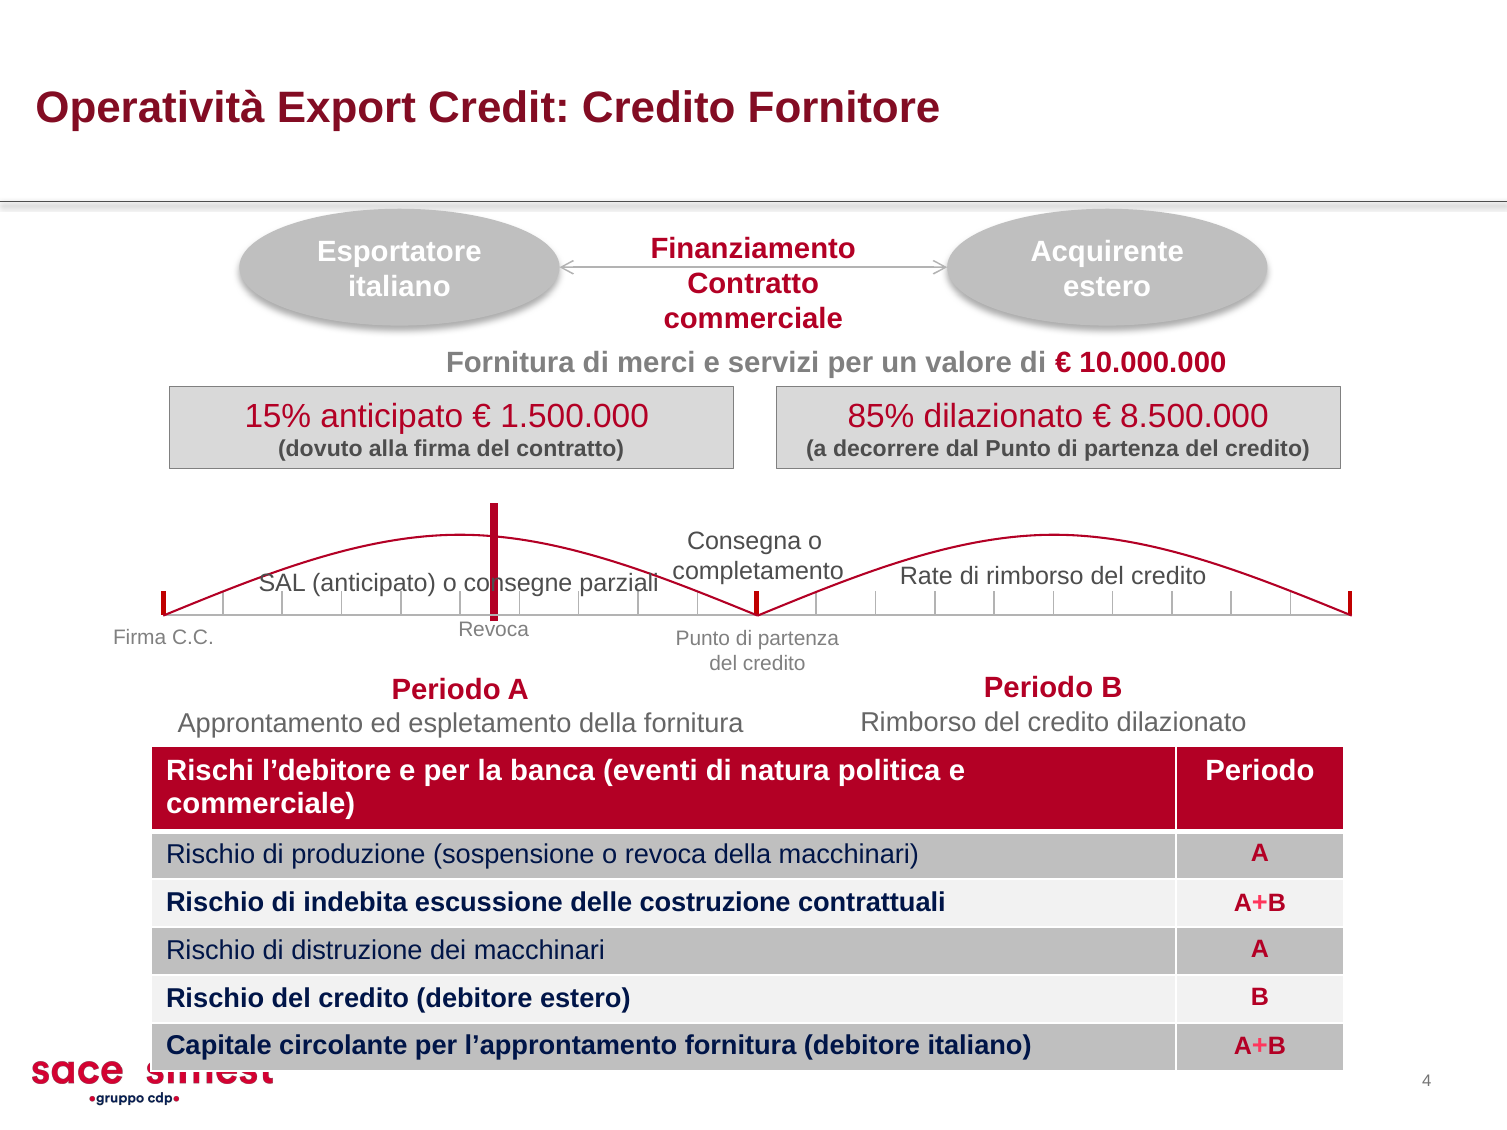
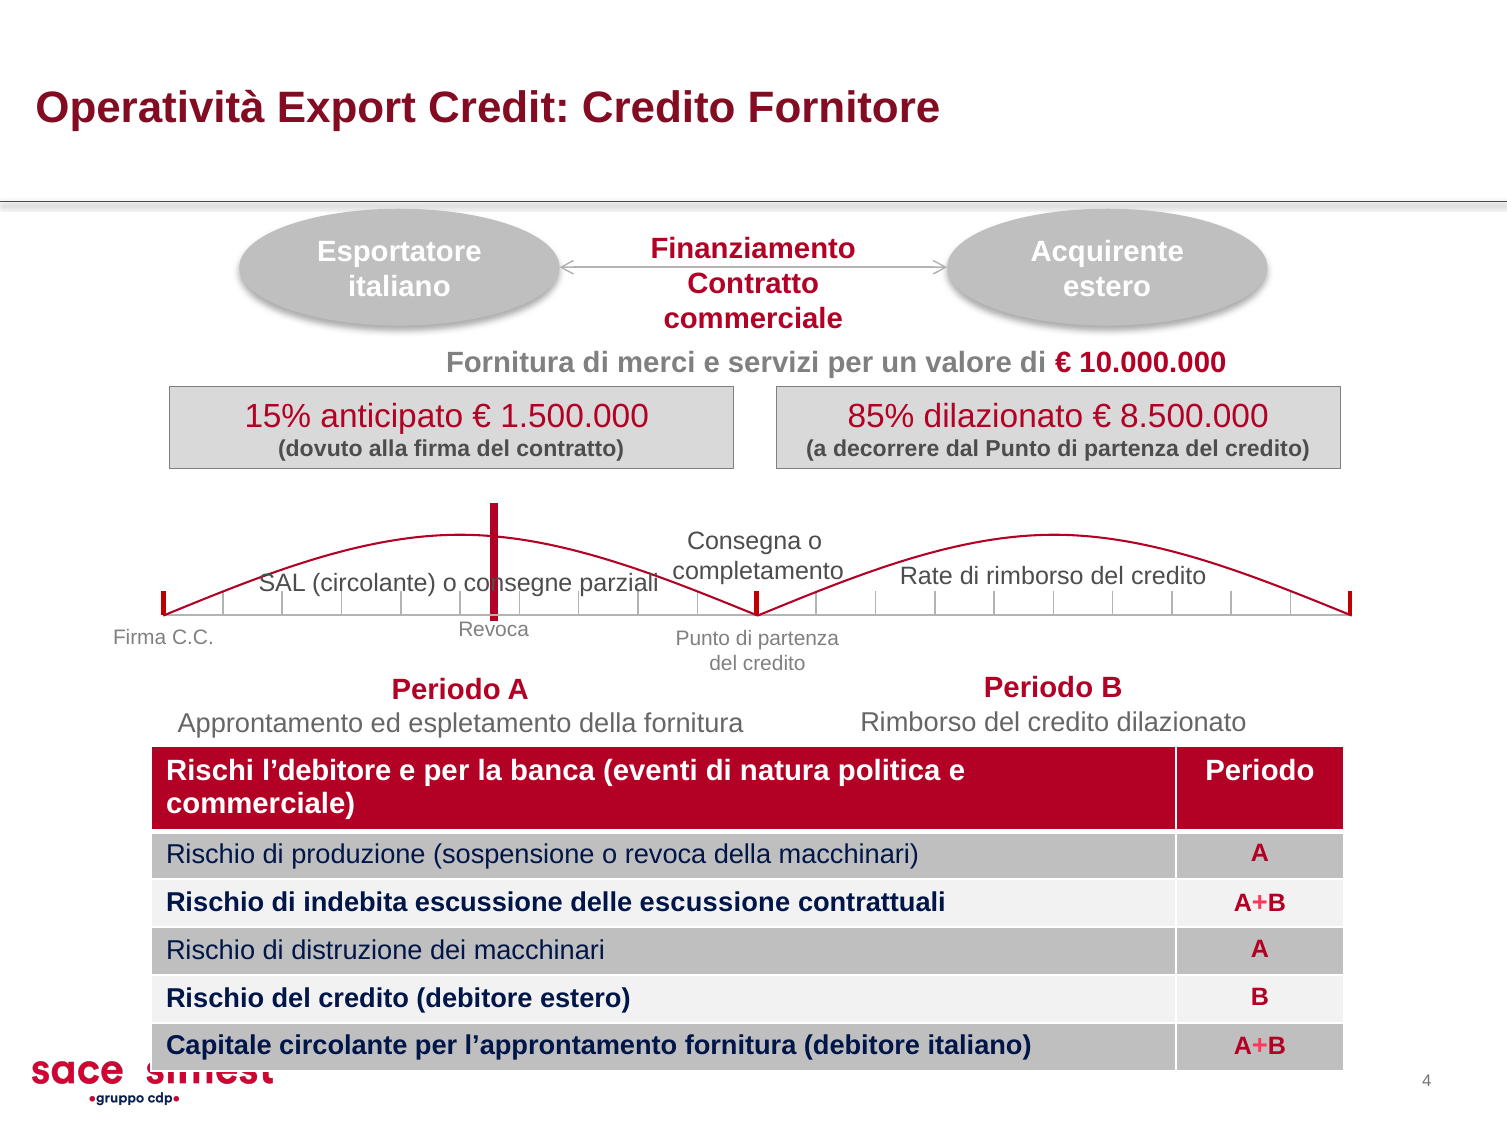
SAL anticipato: anticipato -> circolante
delle costruzione: costruzione -> escussione
